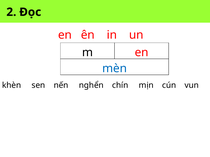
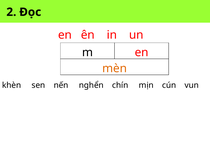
mèn colour: blue -> orange
